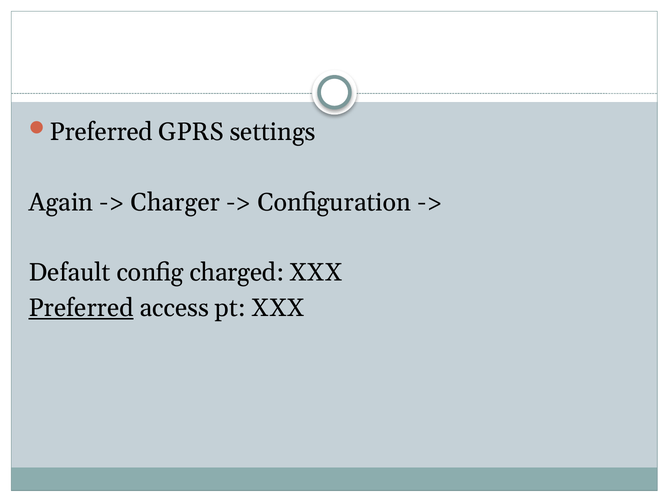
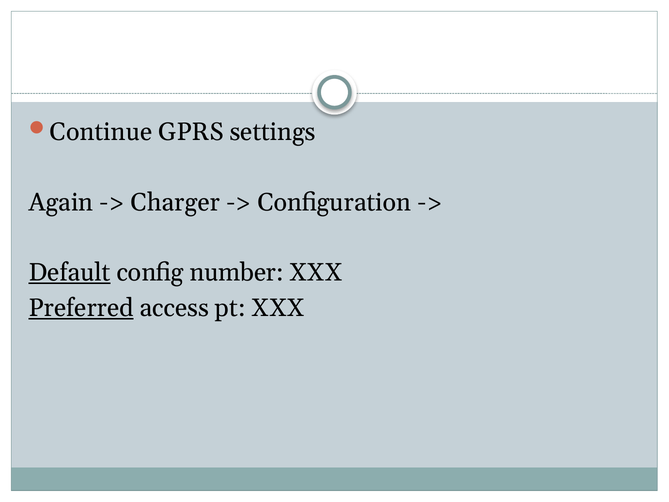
Preferred at (101, 132): Preferred -> Continue
Default underline: none -> present
charged: charged -> number
